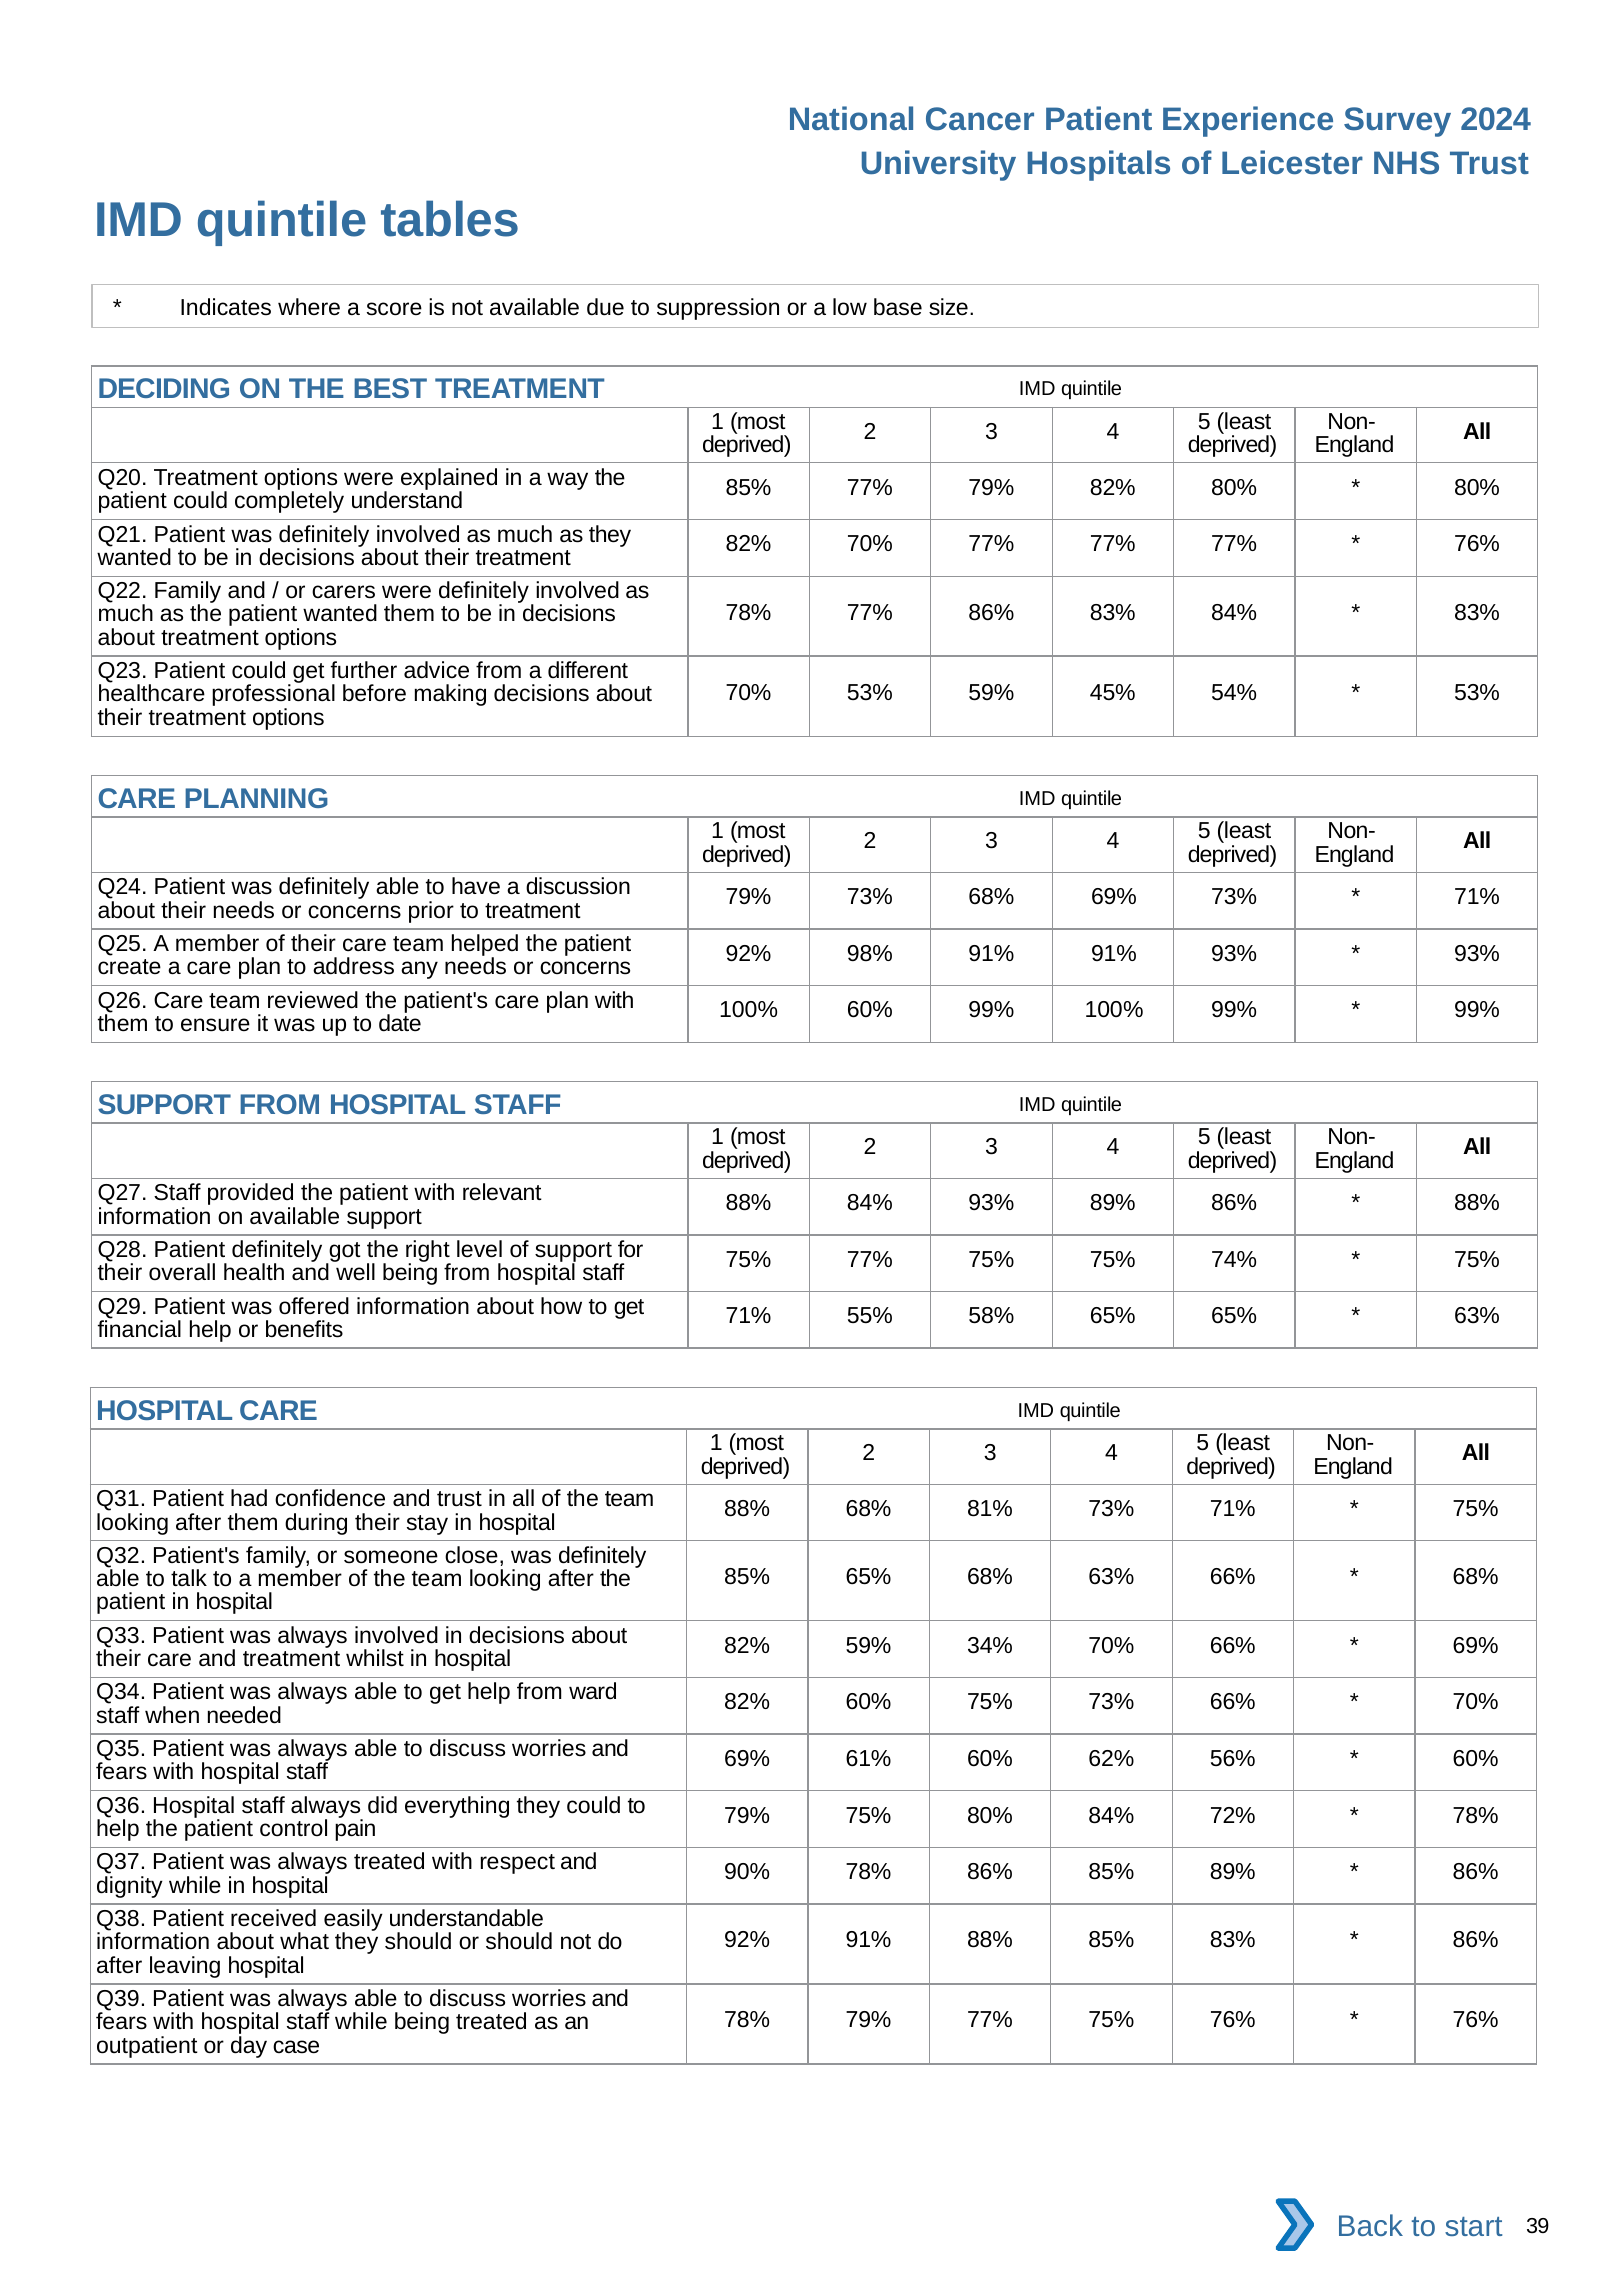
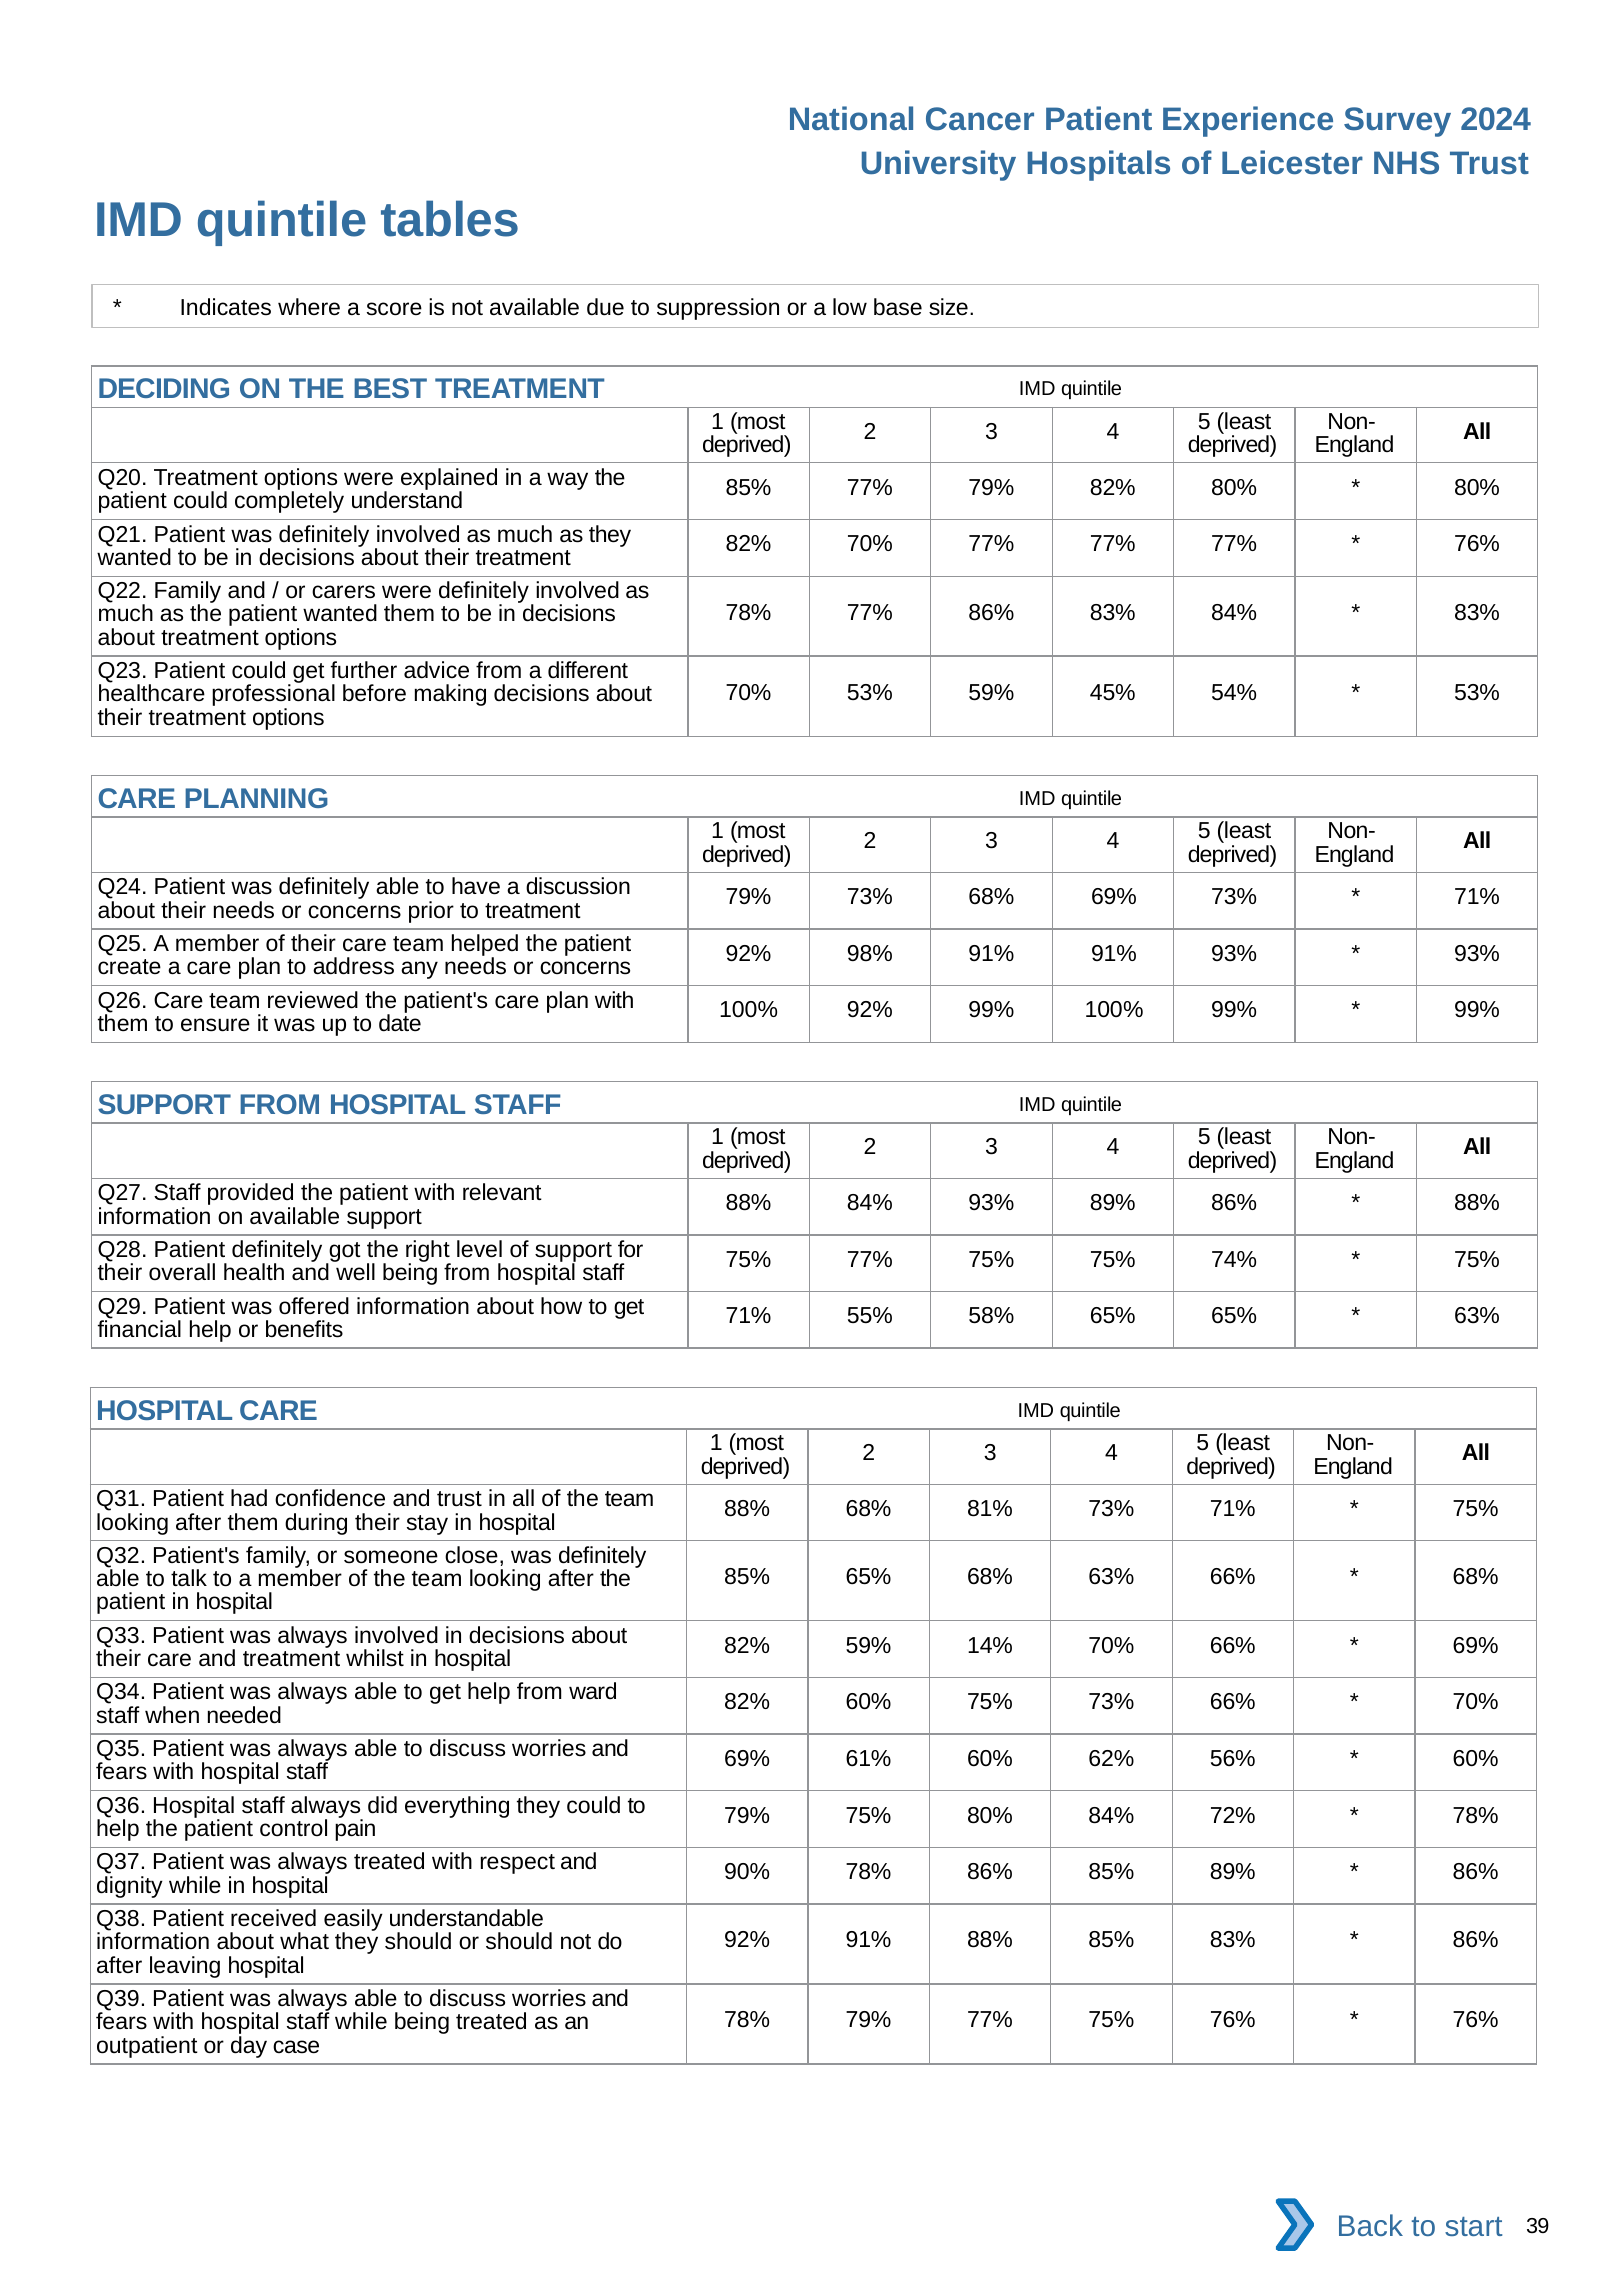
100% 60%: 60% -> 92%
34%: 34% -> 14%
